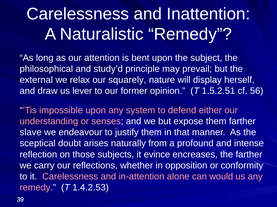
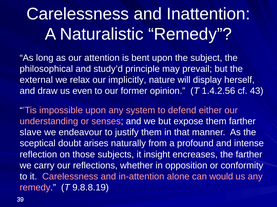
squarely: squarely -> implicitly
lever: lever -> even
1.5.2.51: 1.5.2.51 -> 1.4.2.56
56: 56 -> 43
evince: evince -> insight
1.4.2.53: 1.4.2.53 -> 9.8.8.19
